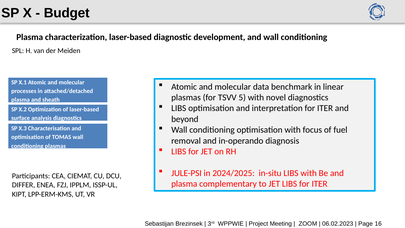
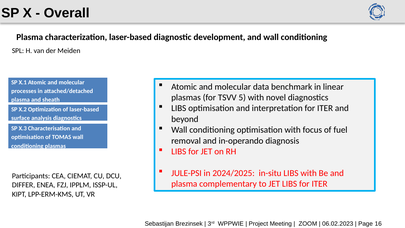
Budget: Budget -> Overall
